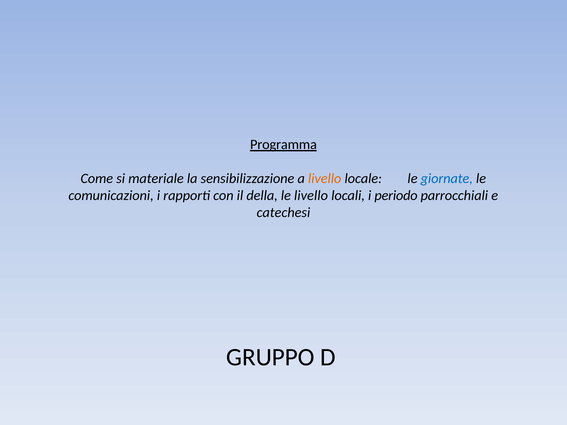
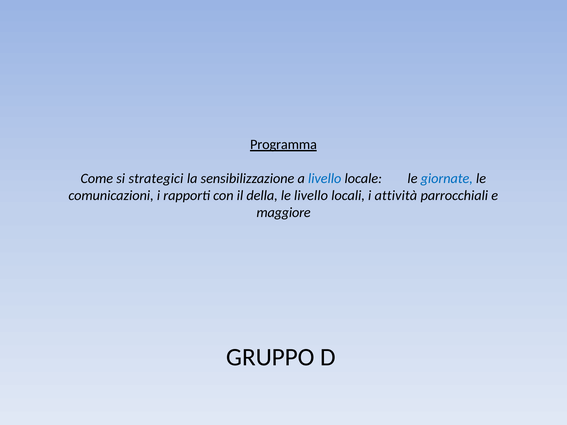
materiale: materiale -> strategici
livello at (325, 179) colour: orange -> blue
periodo: periodo -> attività
catechesi: catechesi -> maggiore
